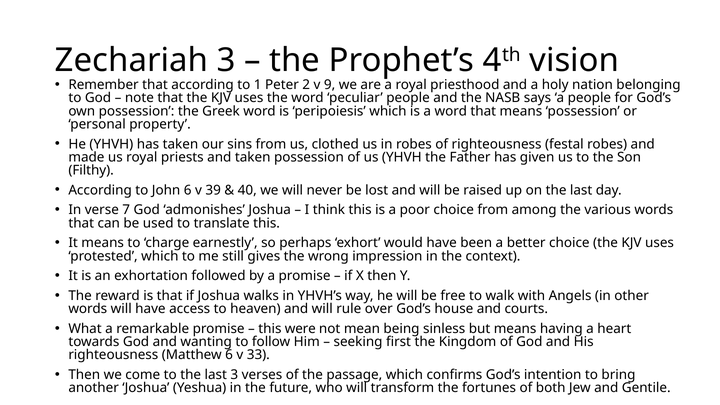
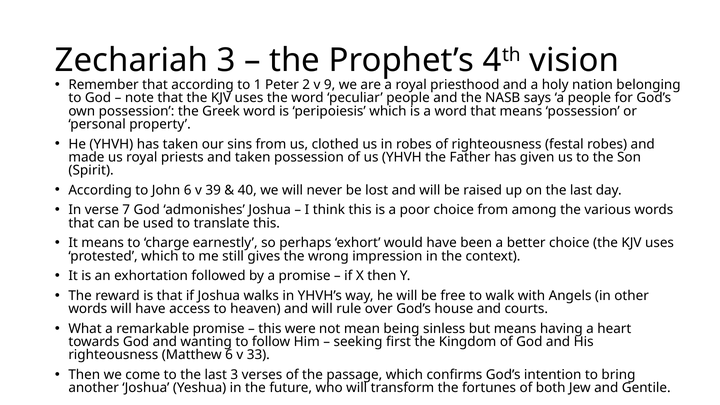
Filthy: Filthy -> Spirit
